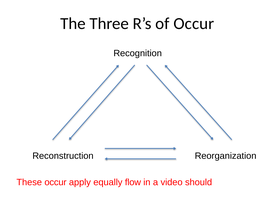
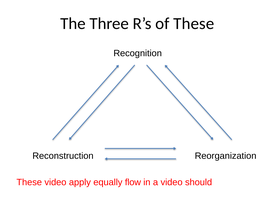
of Occur: Occur -> These
These occur: occur -> video
